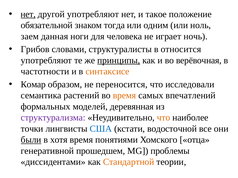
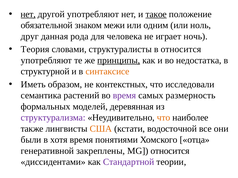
такое underline: none -> present
тогда: тогда -> межи
заем: заем -> друг
ноги: ноги -> рода
Грибов: Грибов -> Теория
верёвочная: верёвочная -> недостатка
частотности: частотности -> структурной
Комар: Комар -> Иметь
переносится: переносится -> контекстных
время at (124, 96) colour: orange -> purple
впечатлений: впечатлений -> размерность
точки: точки -> также
США colour: blue -> orange
были underline: present -> none
прошедшем: прошедшем -> закреплены
MG проблемы: проблемы -> относится
Стандартной colour: orange -> purple
